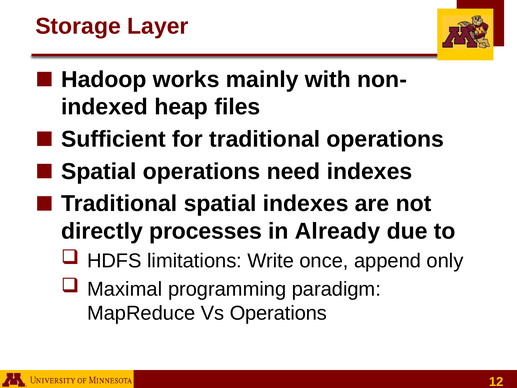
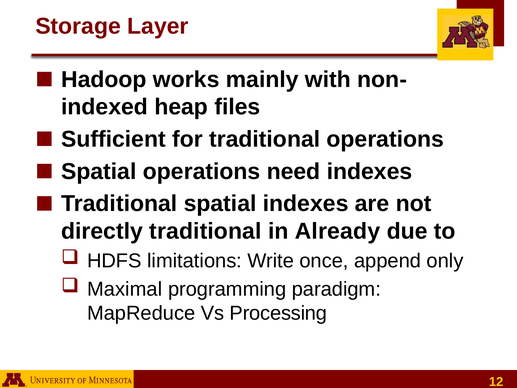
directly processes: processes -> traditional
Vs Operations: Operations -> Processing
